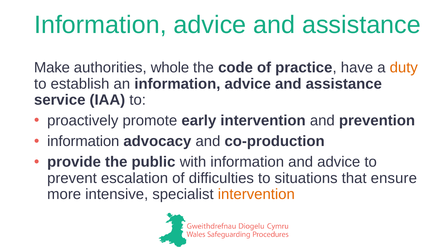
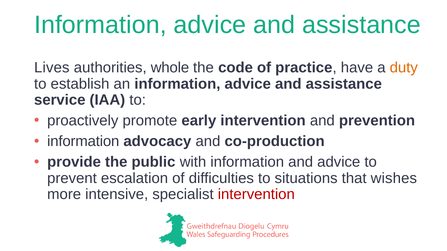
Make: Make -> Lives
ensure: ensure -> wishes
intervention at (256, 195) colour: orange -> red
